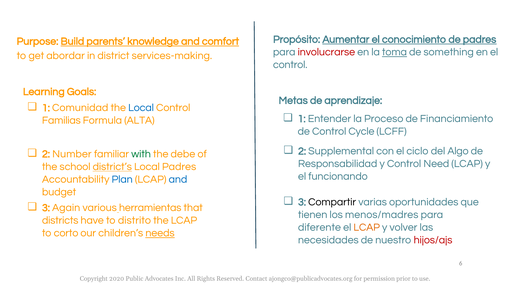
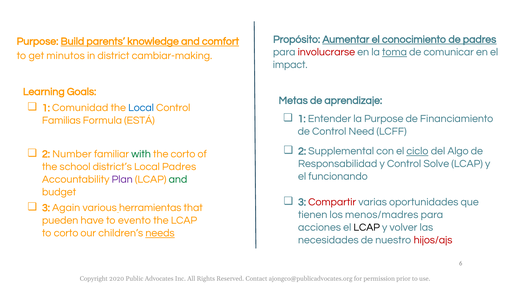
something: something -> comunicar
abordar: abordar -> minutos
services-making: services-making -> cambiar-making
control at (290, 65): control -> impact
la Proceso: Proceso -> Purpose
ALTA: ALTA -> ESTÁ
Cycle: Cycle -> Need
ciclo underline: none -> present
the debe: debe -> corto
Need: Need -> Solve
district’s underline: present -> none
Plan colour: blue -> purple
and at (178, 179) colour: blue -> green
Compartir colour: black -> red
districts: districts -> pueden
distrito: distrito -> evento
diferente: diferente -> acciones
LCAP at (367, 227) colour: orange -> black
